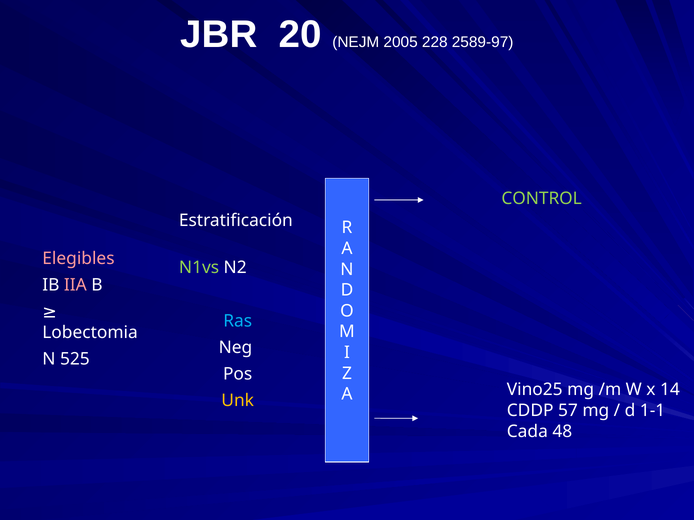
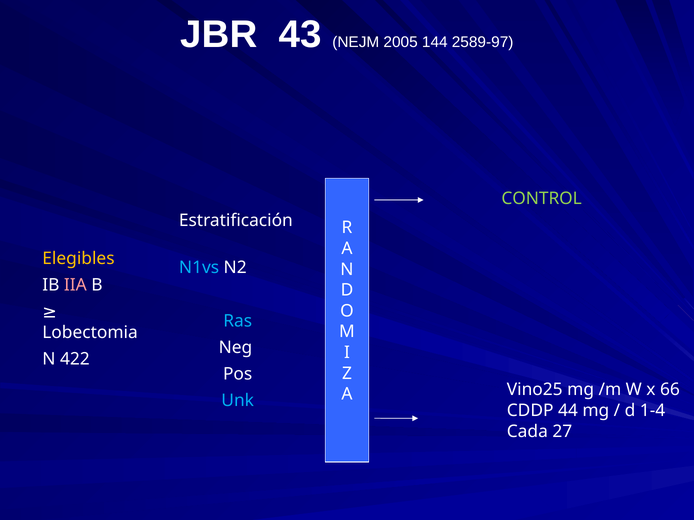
20: 20 -> 43
228: 228 -> 144
Elegibles colour: pink -> yellow
N1vs colour: light green -> light blue
525: 525 -> 422
14: 14 -> 66
Unk colour: yellow -> light blue
57: 57 -> 44
1-1: 1-1 -> 1-4
48: 48 -> 27
